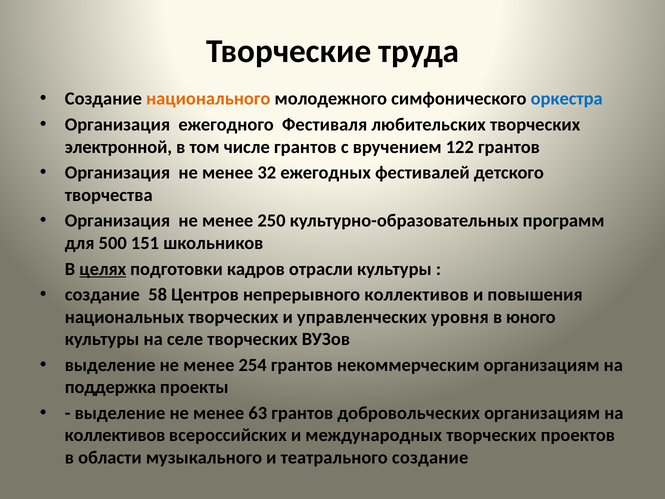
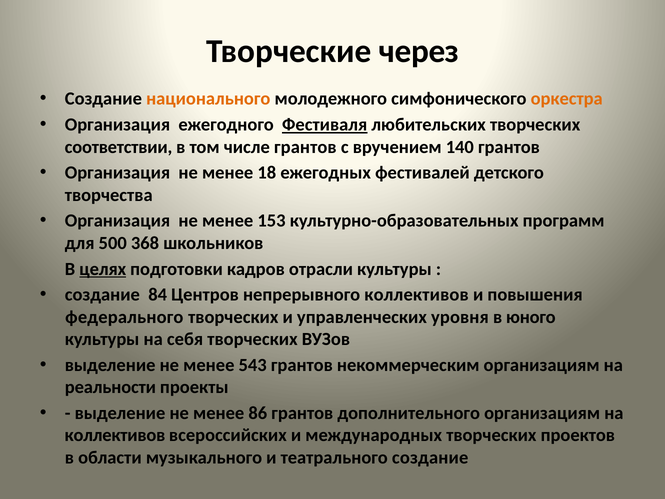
труда: труда -> через
оркестра colour: blue -> orange
Фестиваля underline: none -> present
электронной: электронной -> соответствии
122: 122 -> 140
32: 32 -> 18
250: 250 -> 153
151: 151 -> 368
58: 58 -> 84
национальных: национальных -> федерального
селе: селе -> себя
254: 254 -> 543
поддержка: поддержка -> реальности
63: 63 -> 86
добровольческих: добровольческих -> дополнительного
